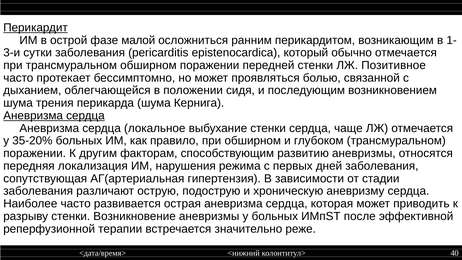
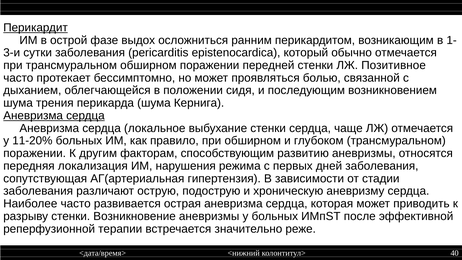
малой: малой -> выдох
35-20%: 35-20% -> 11-20%
